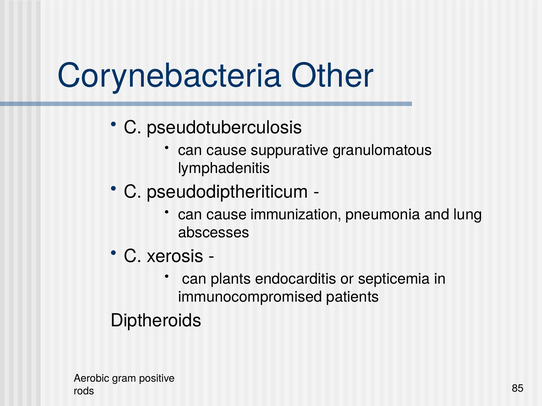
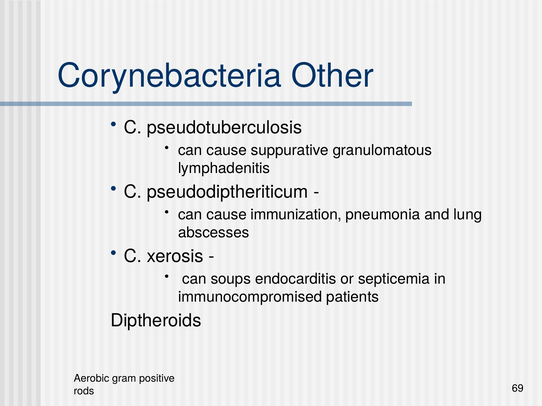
plants: plants -> soups
85: 85 -> 69
